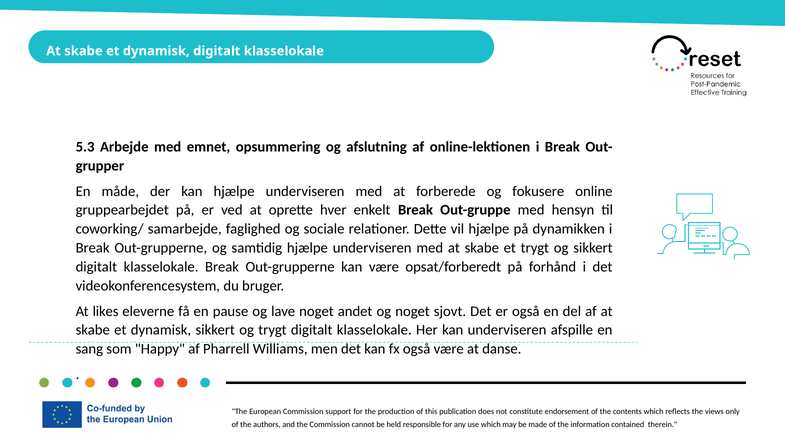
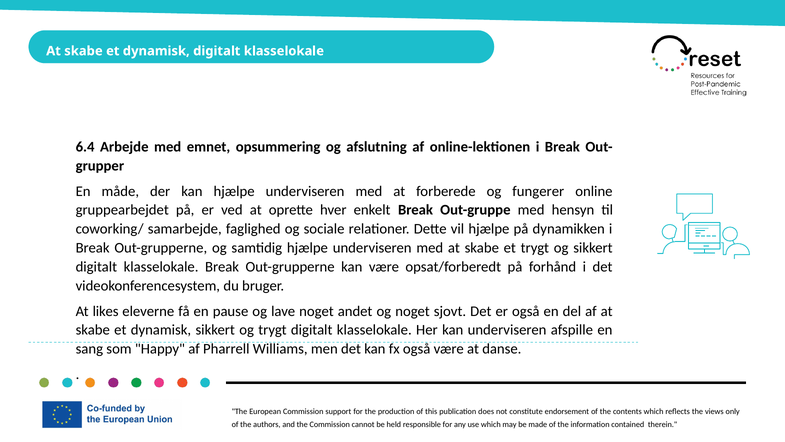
5.3: 5.3 -> 6.4
fokusere: fokusere -> fungerer
